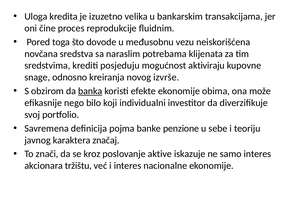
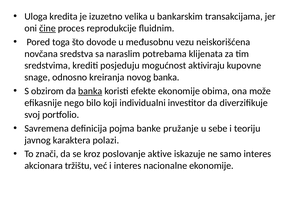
čine underline: none -> present
novog izvrše: izvrše -> banka
penzione: penzione -> pružanje
značaj: značaj -> polazi
